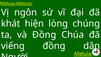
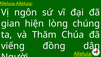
khát: khát -> gian
và Đồng: Đồng -> Thăm
